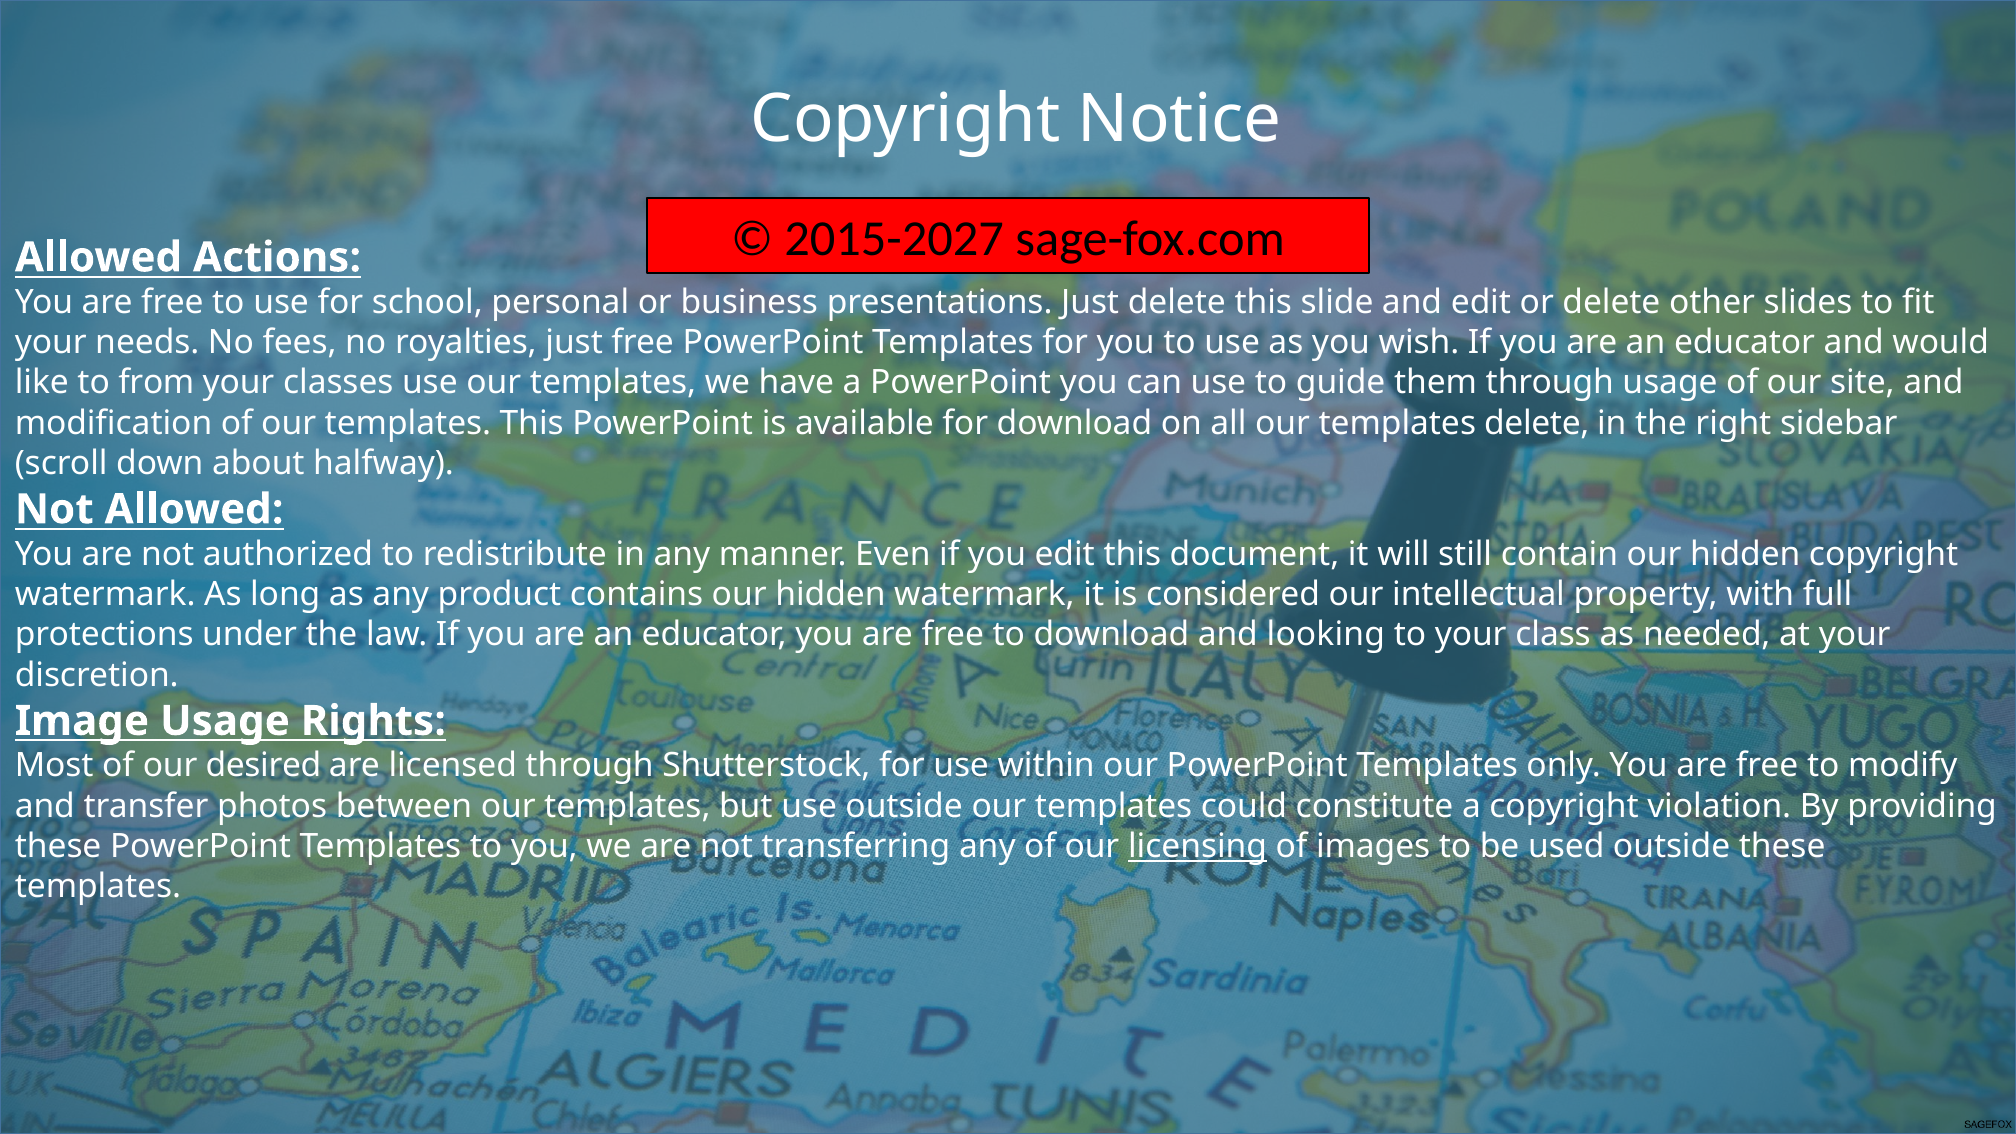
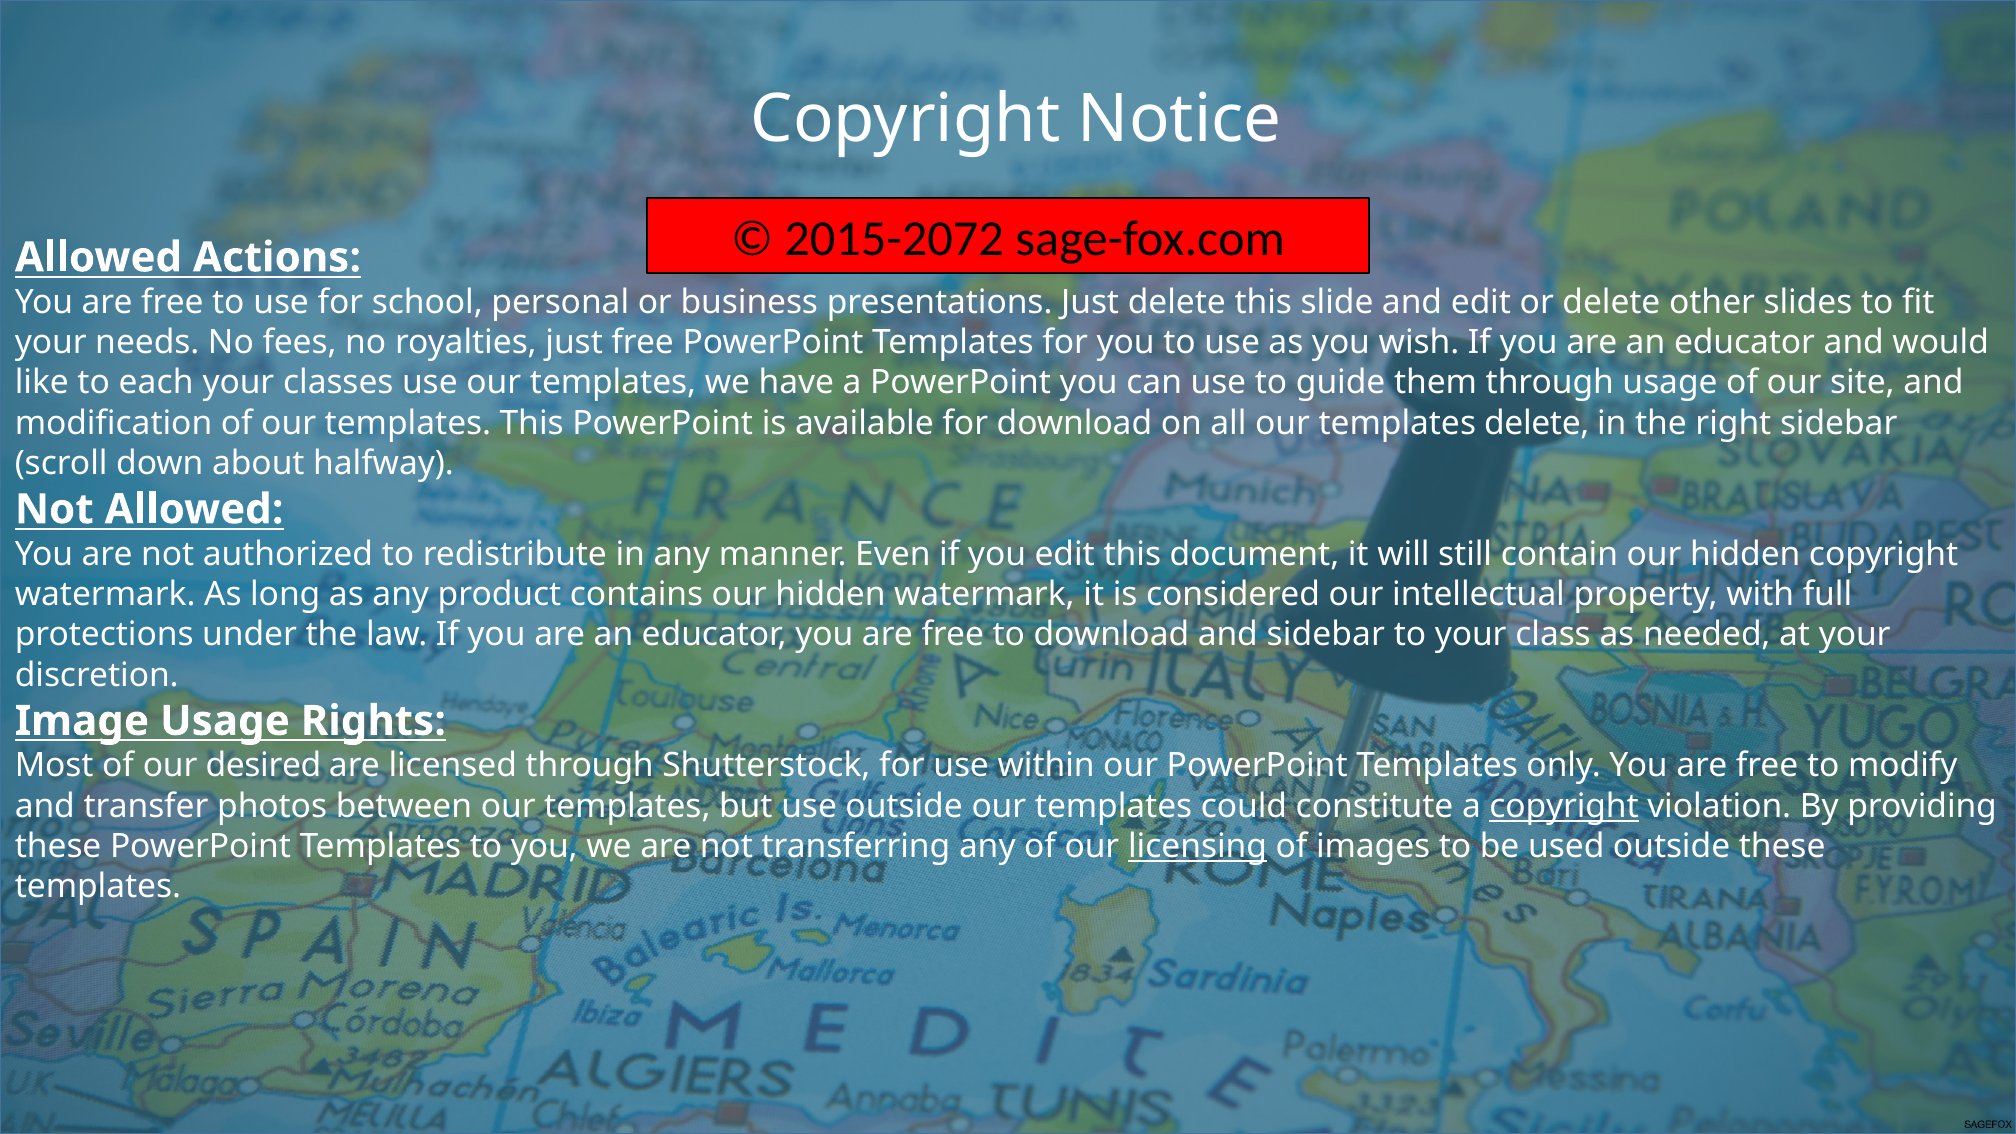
2015-2027: 2015-2027 -> 2015-2072
from: from -> each
and looking: looking -> sidebar
copyright at (1564, 806) underline: none -> present
